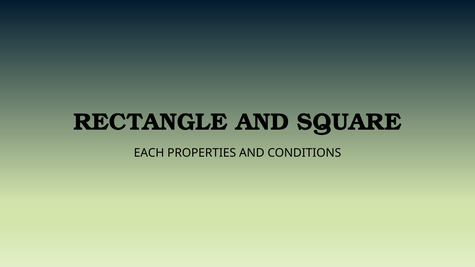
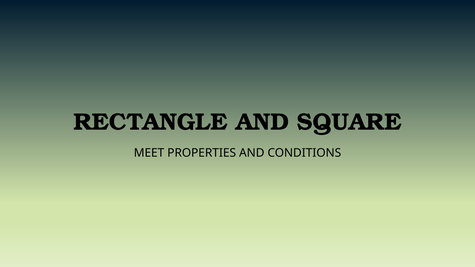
EACH: EACH -> MEET
